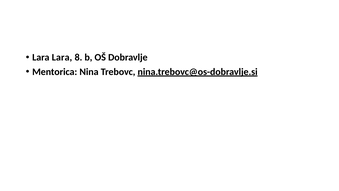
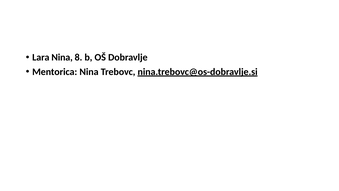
Lara Lara: Lara -> Nina
